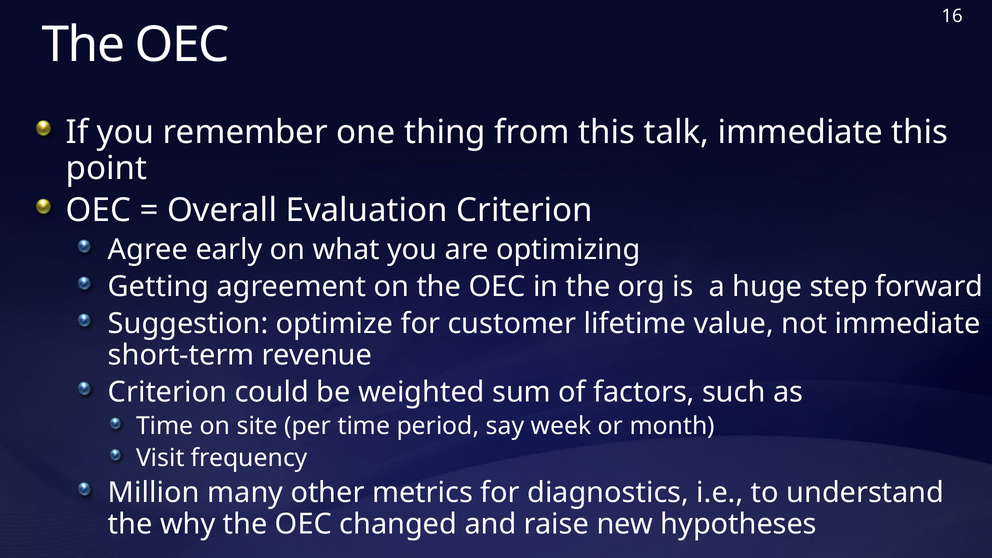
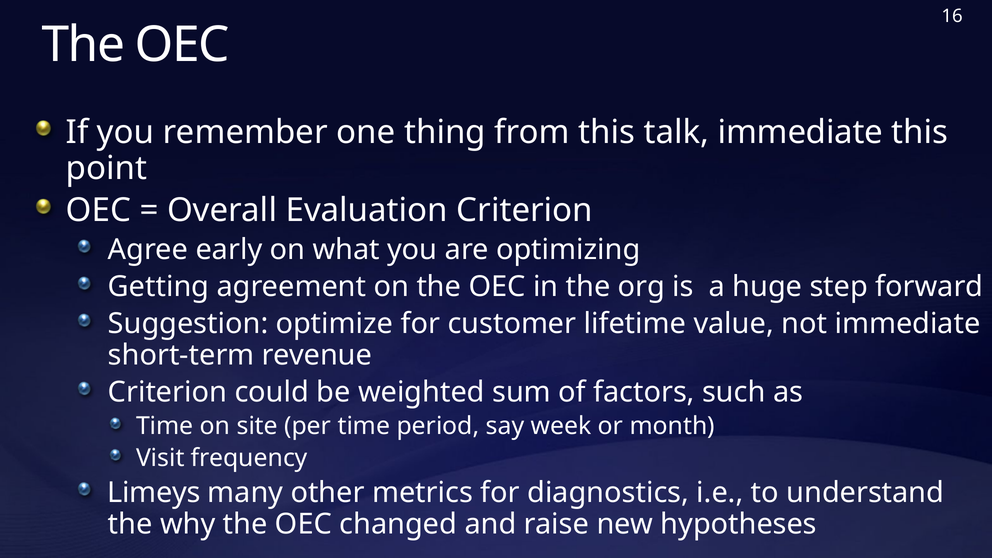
Million: Million -> Limeys
